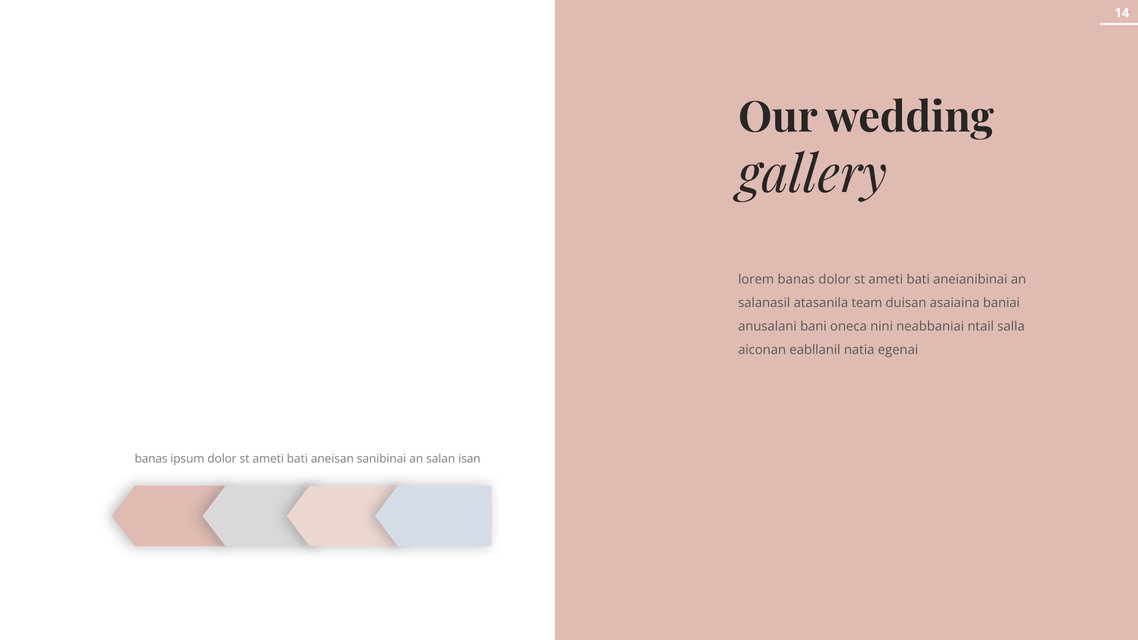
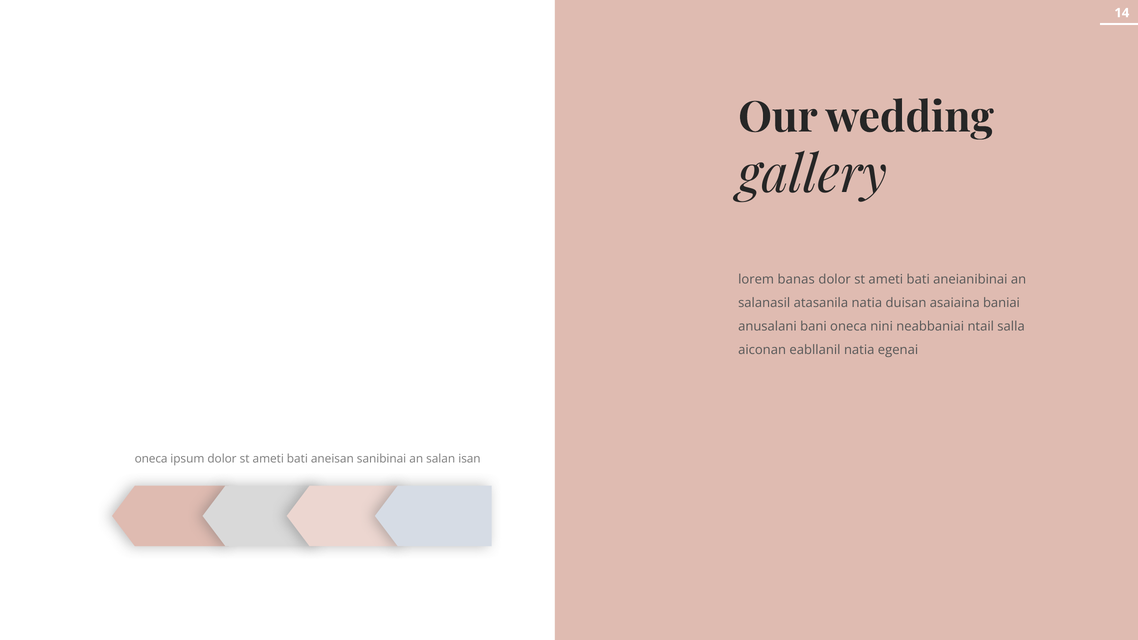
atasanila team: team -> natia
banas at (151, 459): banas -> oneca
